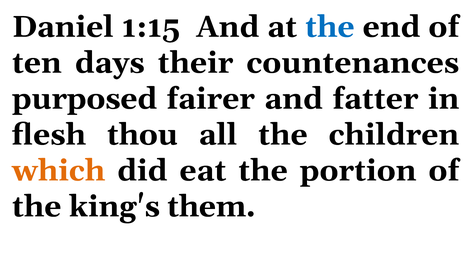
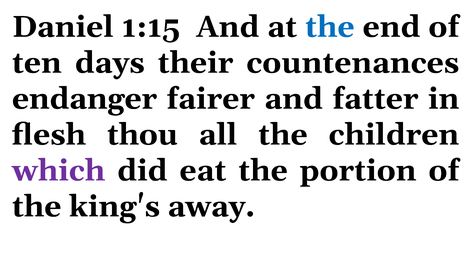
purposed: purposed -> endanger
which colour: orange -> purple
them: them -> away
